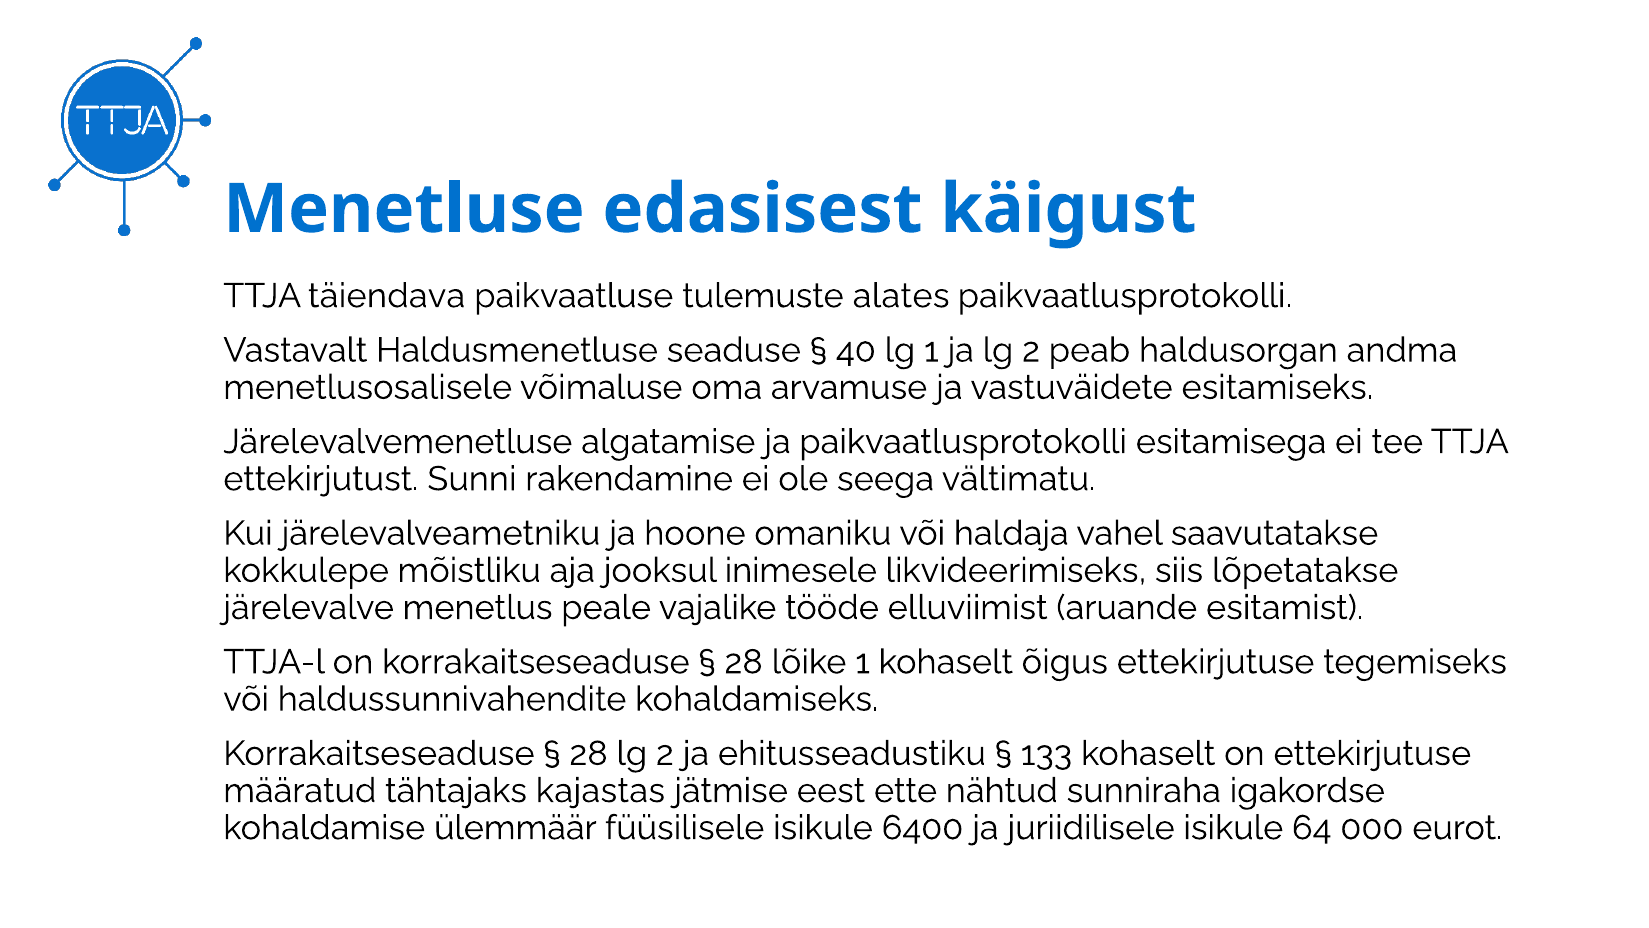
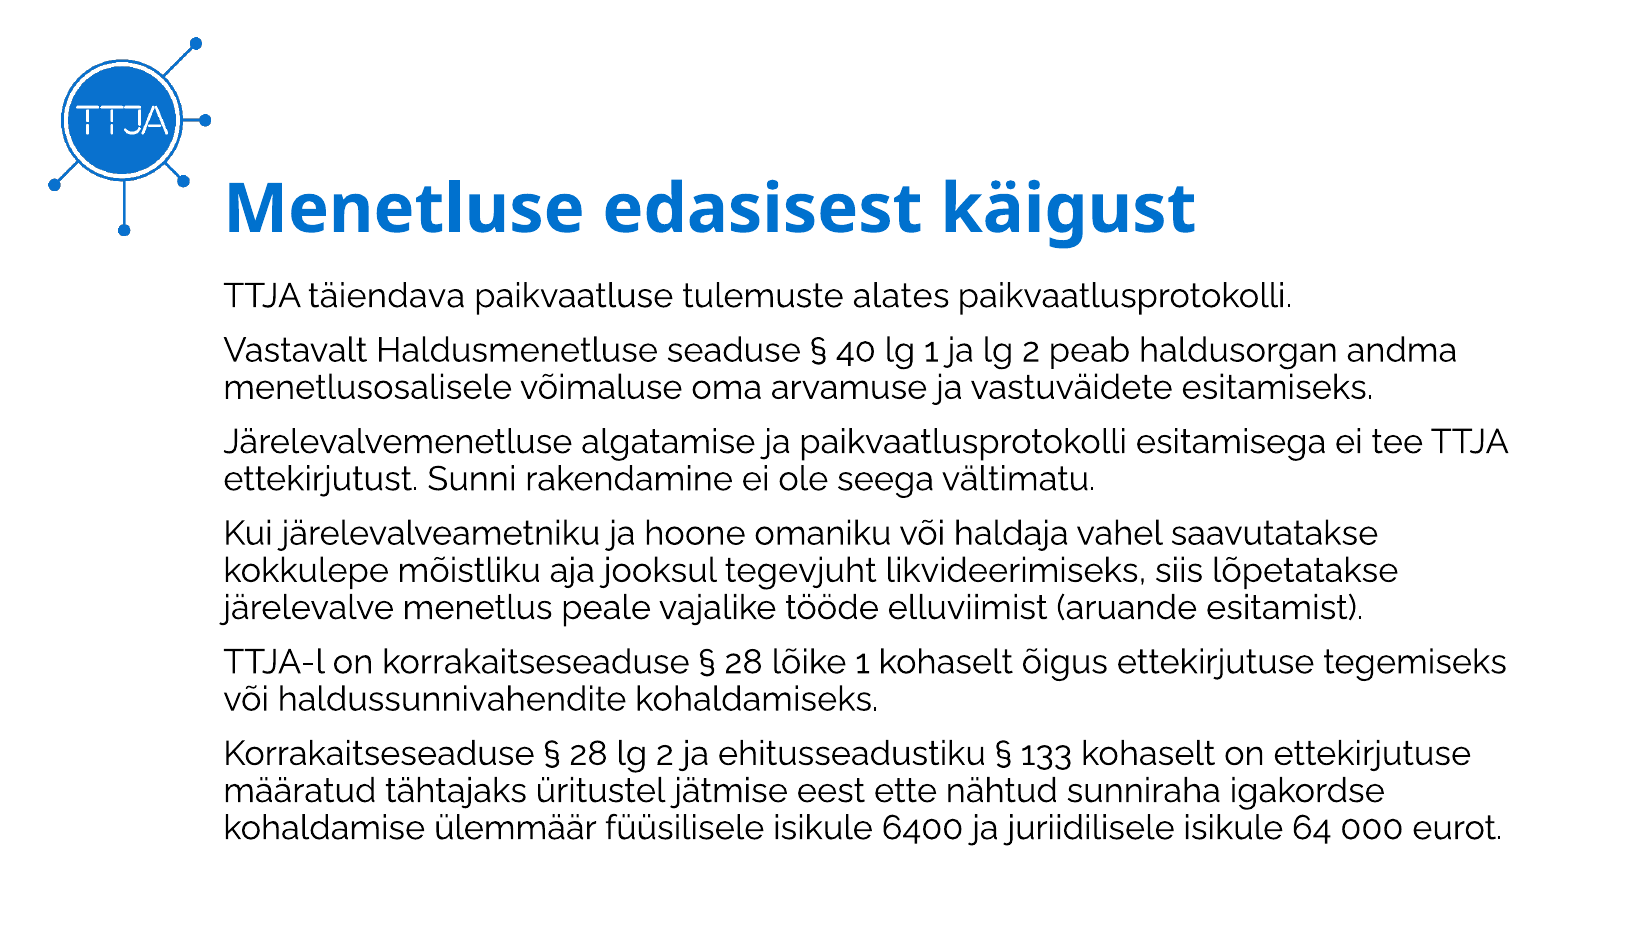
inimesele: inimesele -> tegevjuht
kajastas: kajastas -> üritustel
